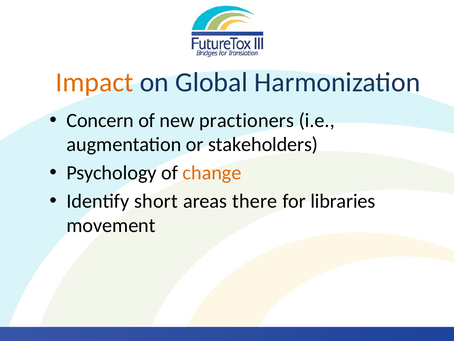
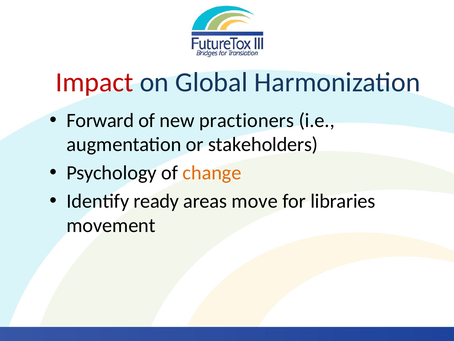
Impact colour: orange -> red
Concern: Concern -> Forward
short: short -> ready
there: there -> move
